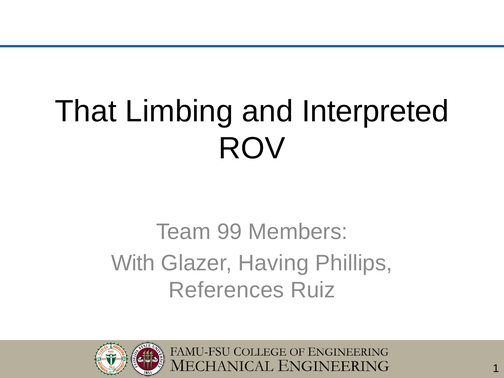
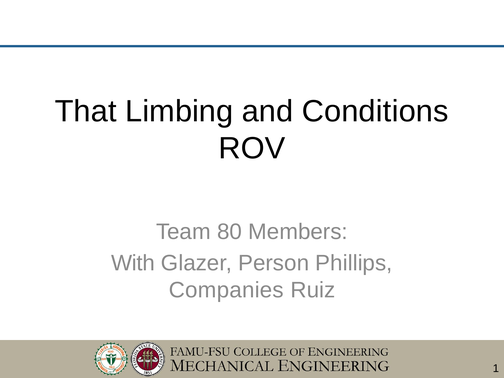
Interpreted: Interpreted -> Conditions
99: 99 -> 80
Having: Having -> Person
References: References -> Companies
